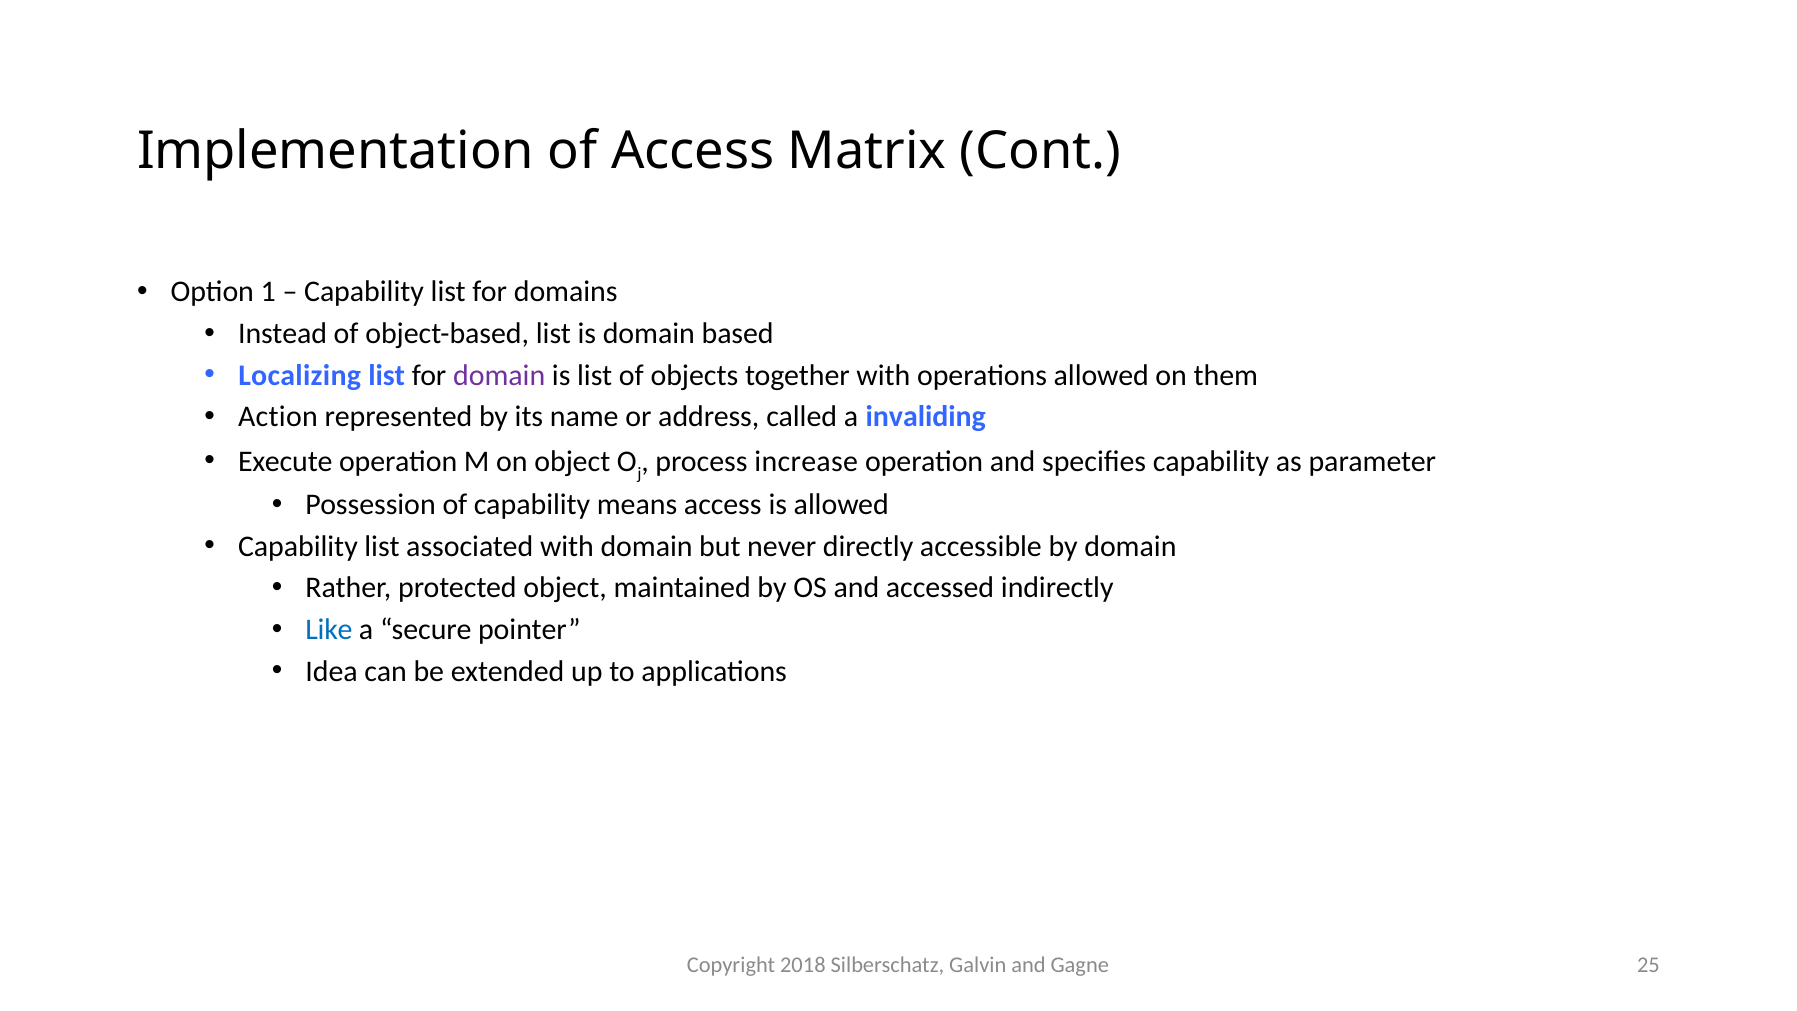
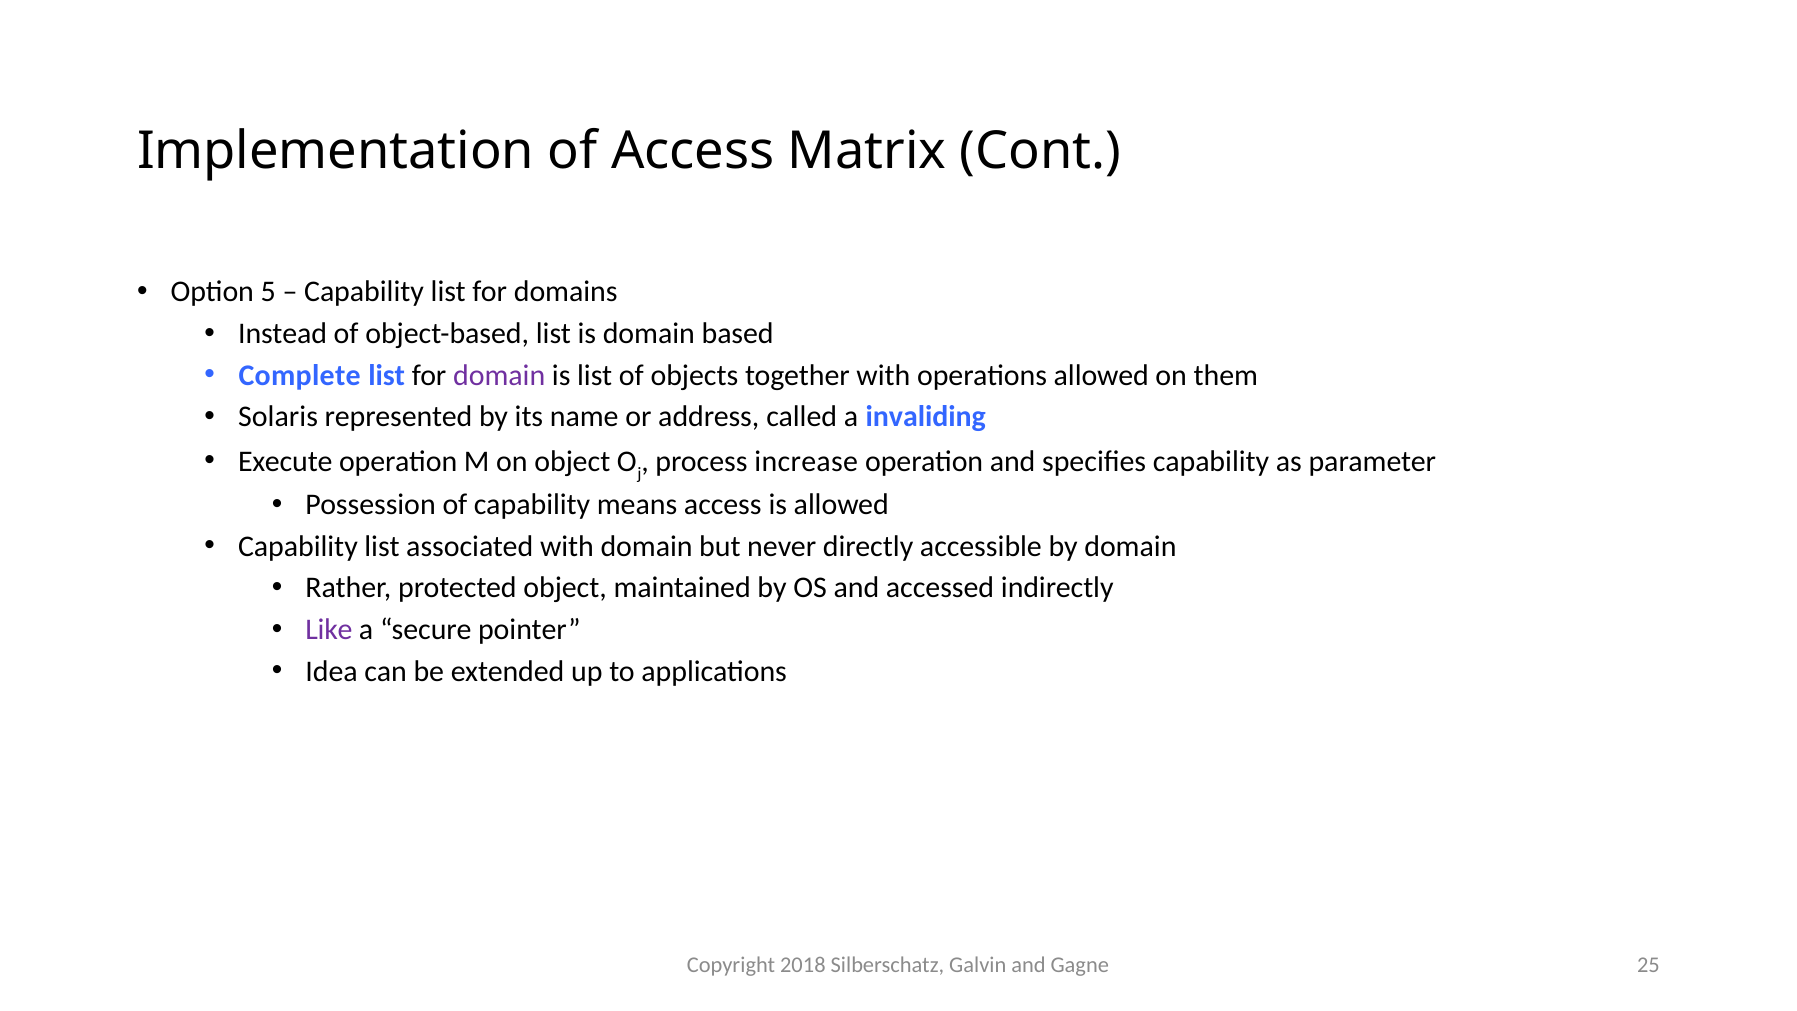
1: 1 -> 5
Localizing: Localizing -> Complete
Action: Action -> Solaris
Like colour: blue -> purple
